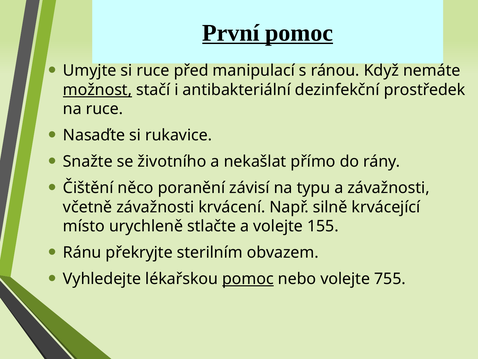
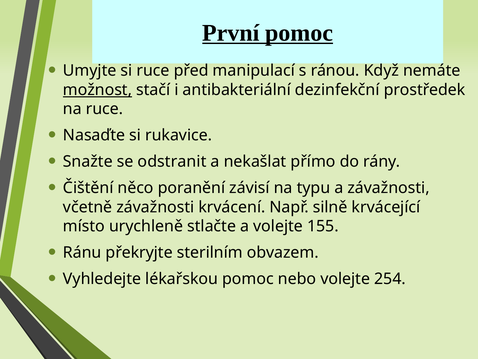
životního: životního -> odstranit
pomoc at (248, 279) underline: present -> none
755: 755 -> 254
